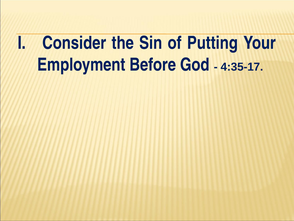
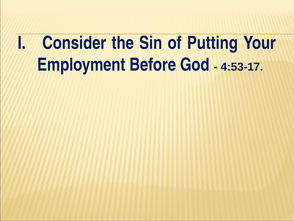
4:35-17: 4:35-17 -> 4:53-17
